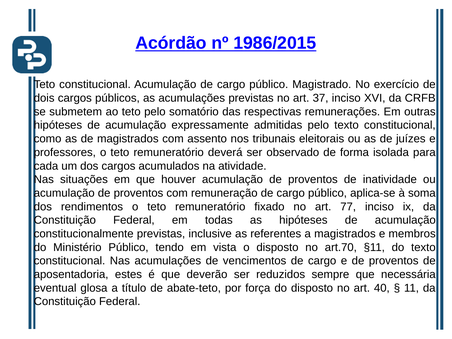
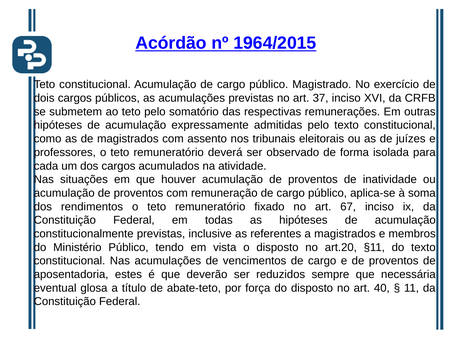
1986/2015: 1986/2015 -> 1964/2015
77: 77 -> 67
art.70: art.70 -> art.20
